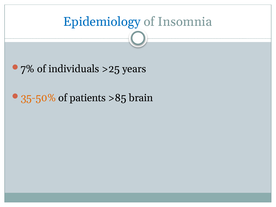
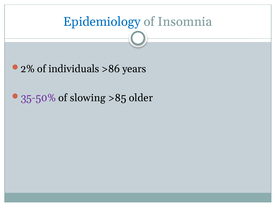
7%: 7% -> 2%
>25: >25 -> >86
35-50% colour: orange -> purple
patients: patients -> slowing
brain: brain -> older
